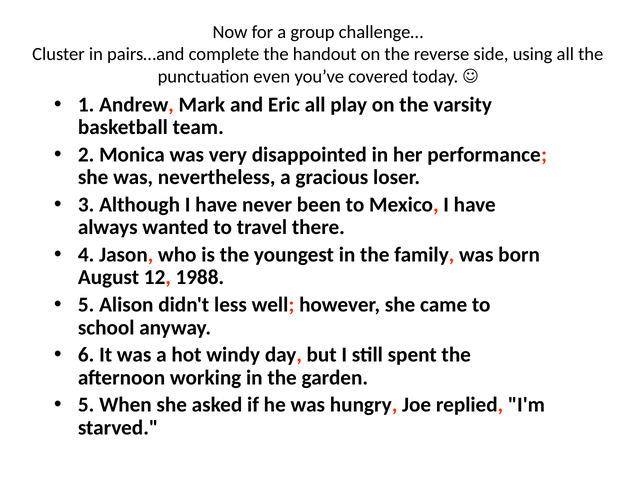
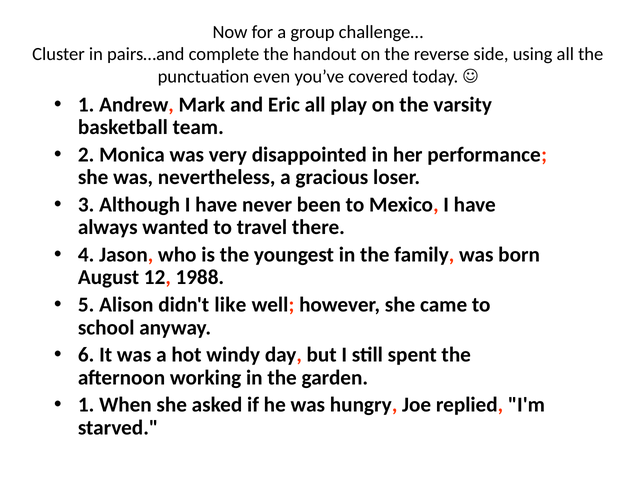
less: less -> like
5 at (86, 405): 5 -> 1
